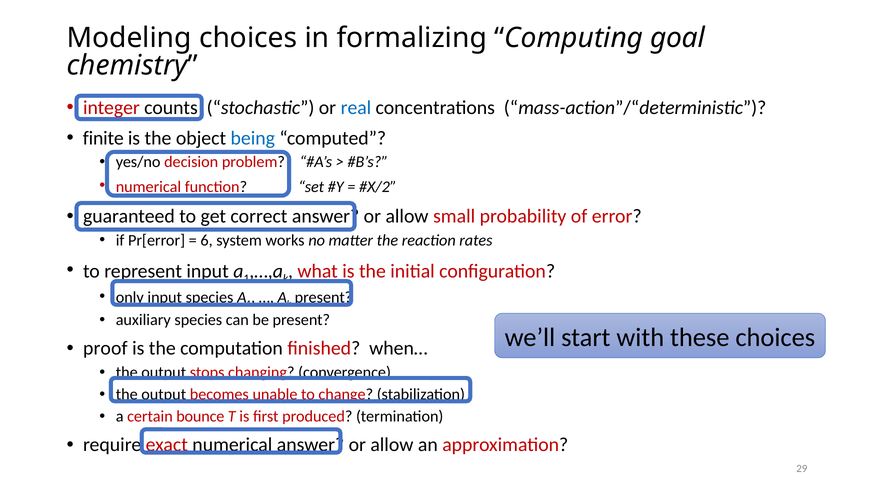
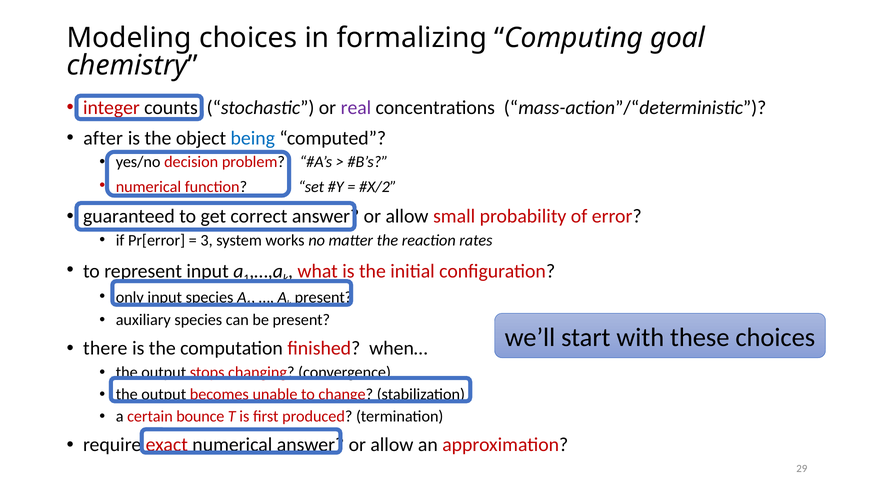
real colour: blue -> purple
finite: finite -> after
6: 6 -> 3
proof: proof -> there
